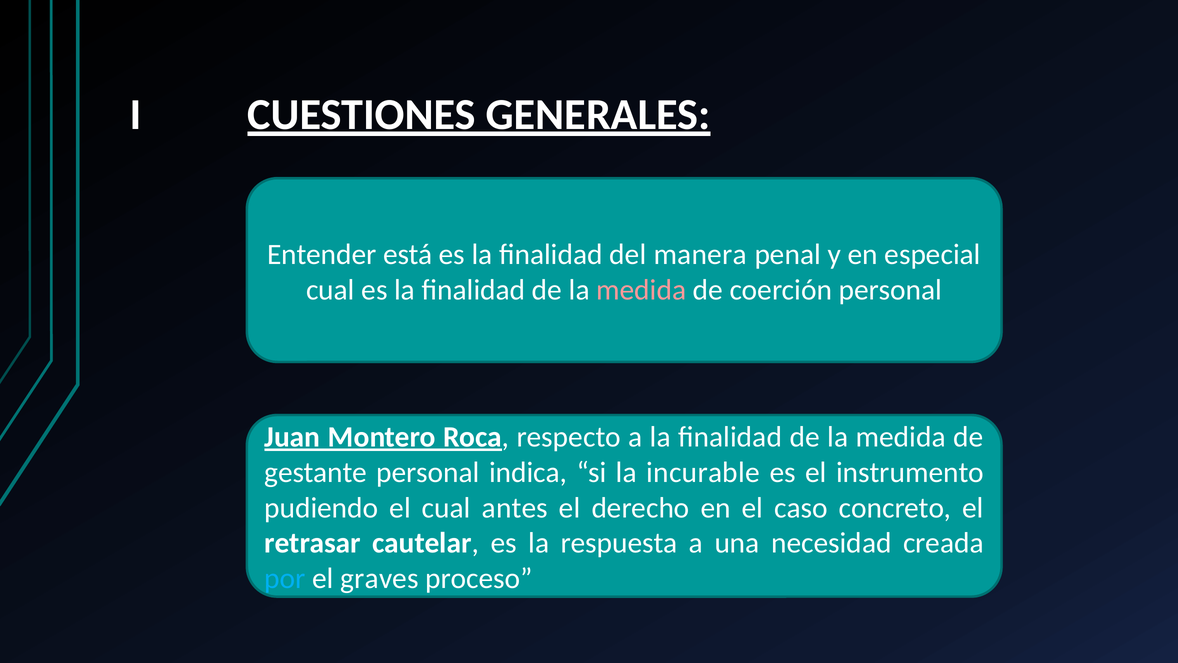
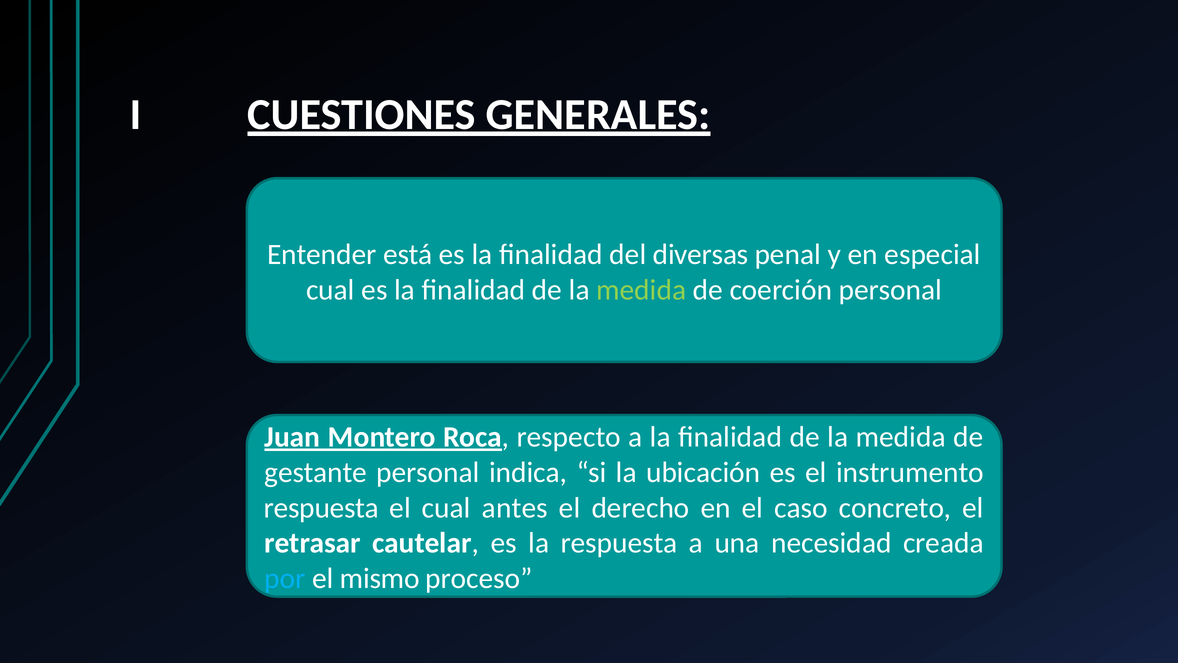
manera: manera -> diversas
medida at (641, 290) colour: pink -> light green
incurable: incurable -> ubicación
pudiendo at (321, 508): pudiendo -> respuesta
graves: graves -> mismo
